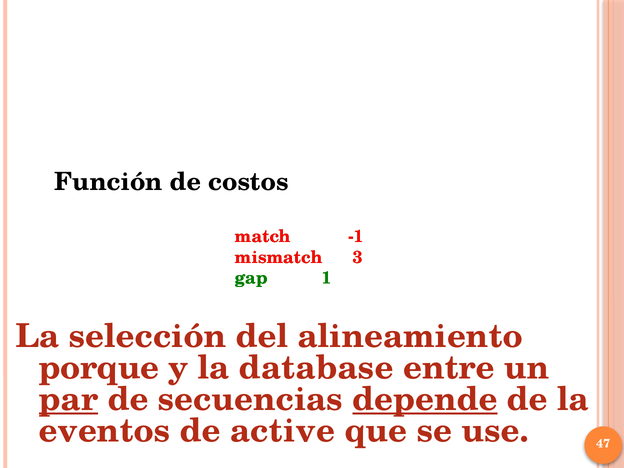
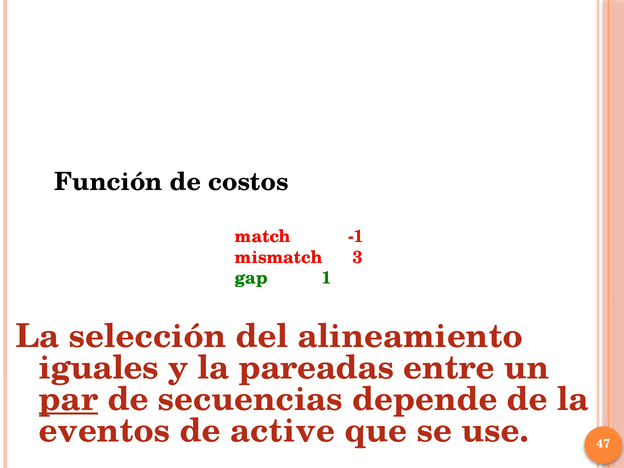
porque: porque -> iguales
database: database -> pareadas
depende underline: present -> none
